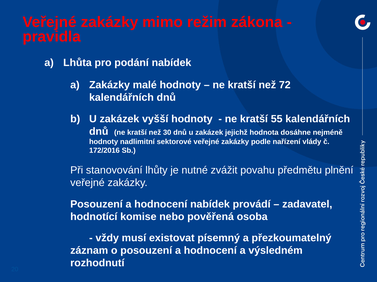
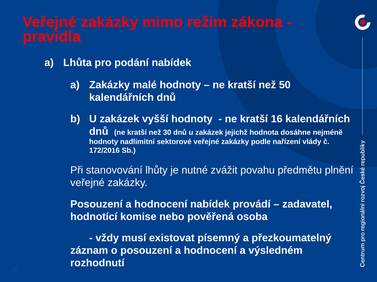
72: 72 -> 50
55: 55 -> 16
